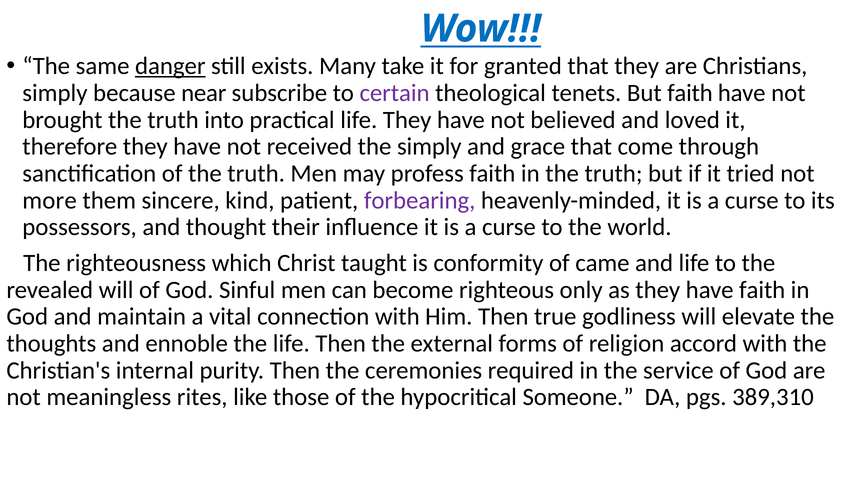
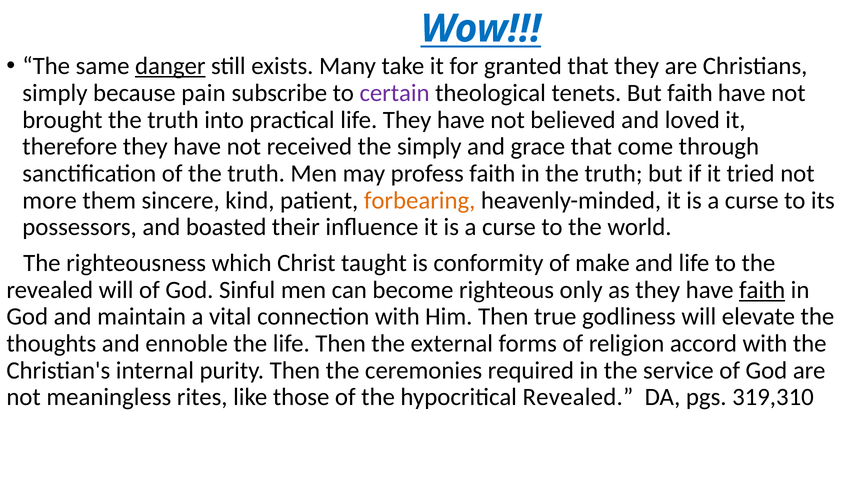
near: near -> pain
forbearing colour: purple -> orange
thought: thought -> boasted
came: came -> make
faith at (762, 289) underline: none -> present
hypocritical Someone: Someone -> Revealed
389,310: 389,310 -> 319,310
